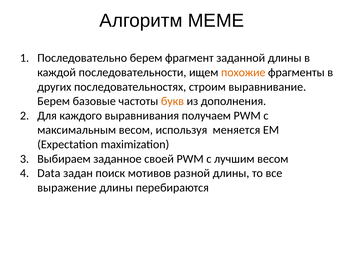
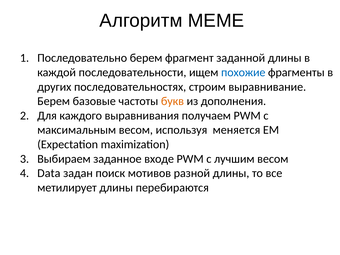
похожие colour: orange -> blue
своей: своей -> входе
выражение: выражение -> метилирует
